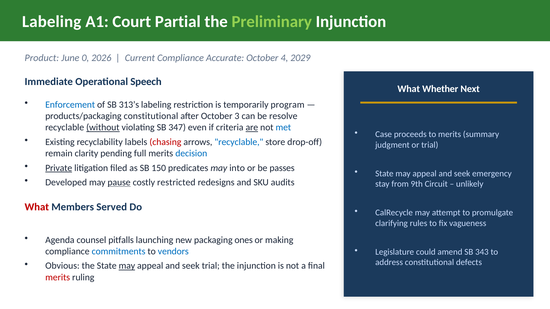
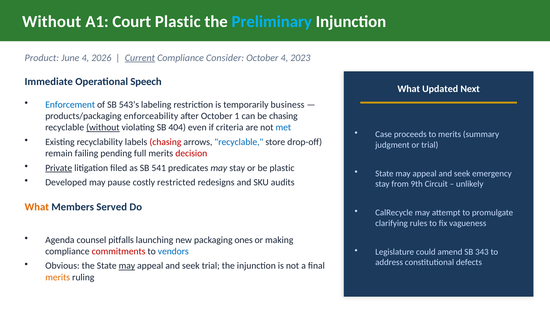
Labeling at (52, 22): Labeling -> Without
Court Partial: Partial -> Plastic
Preliminary colour: light green -> light blue
June 0: 0 -> 4
Current underline: none -> present
Accurate: Accurate -> Consider
2029: 2029 -> 2023
Whether: Whether -> Updated
313’s: 313’s -> 543’s
program: program -> business
products/packaging constitutional: constitutional -> enforceability
3: 3 -> 1
be resolve: resolve -> chasing
347: 347 -> 404
are underline: present -> none
clarity: clarity -> failing
decision colour: blue -> red
150: 150 -> 541
may into: into -> stay
be passes: passes -> plastic
pause underline: present -> none
What at (37, 207) colour: red -> orange
commitments colour: blue -> red
merits at (58, 278) colour: red -> orange
